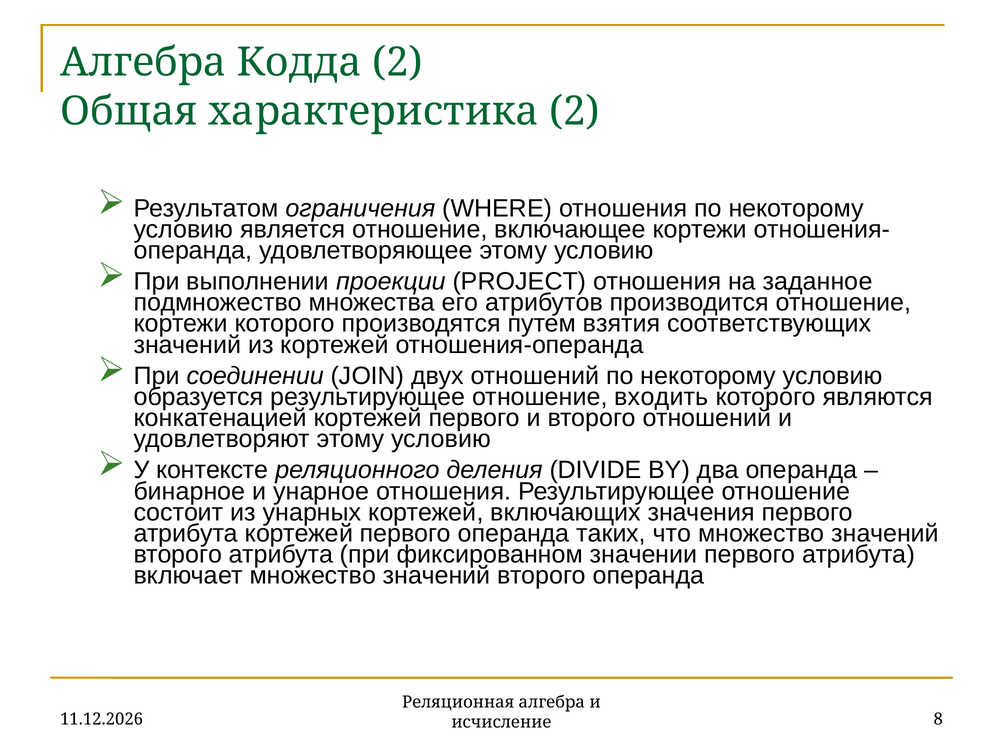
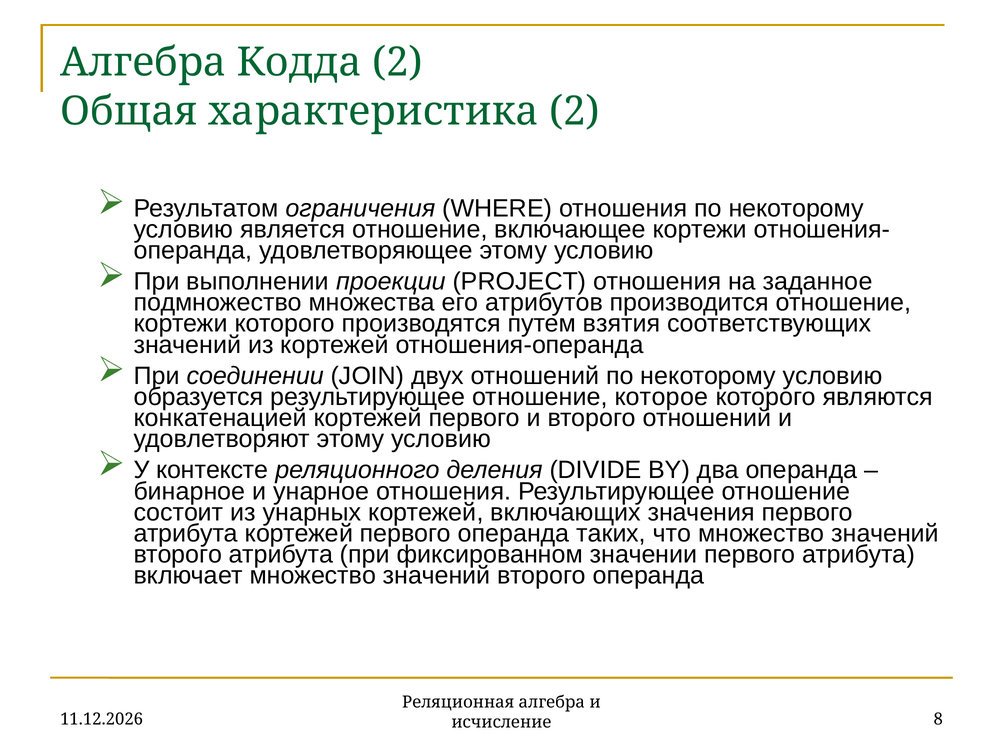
входить: входить -> которое
